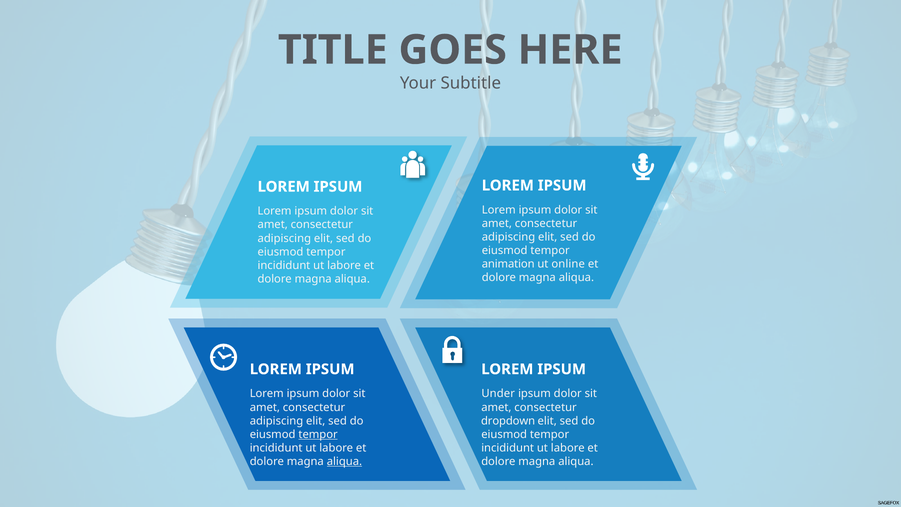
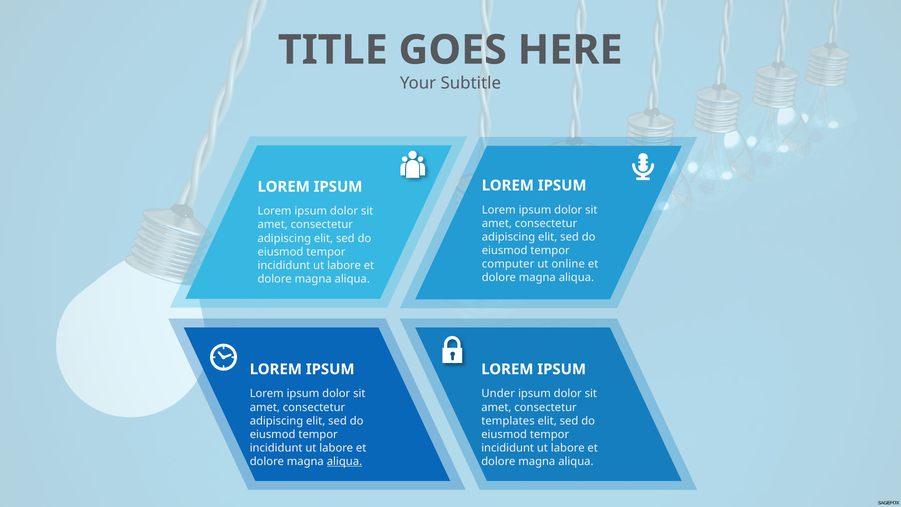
animation: animation -> computer
dropdown: dropdown -> templates
tempor at (318, 434) underline: present -> none
